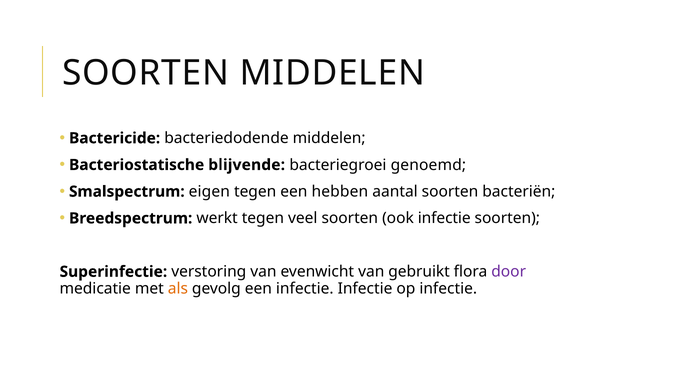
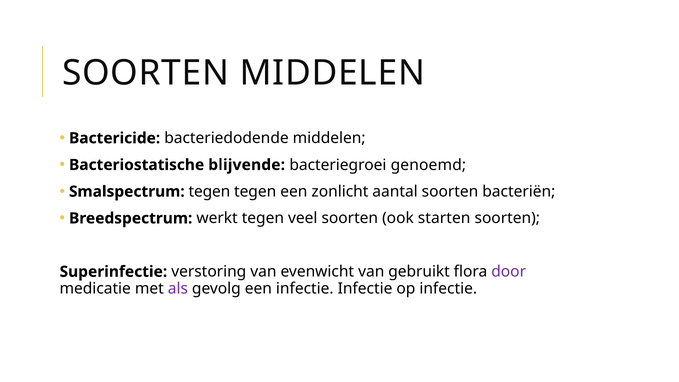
Smalspectrum eigen: eigen -> tegen
hebben: hebben -> zonlicht
ook infectie: infectie -> starten
als colour: orange -> purple
